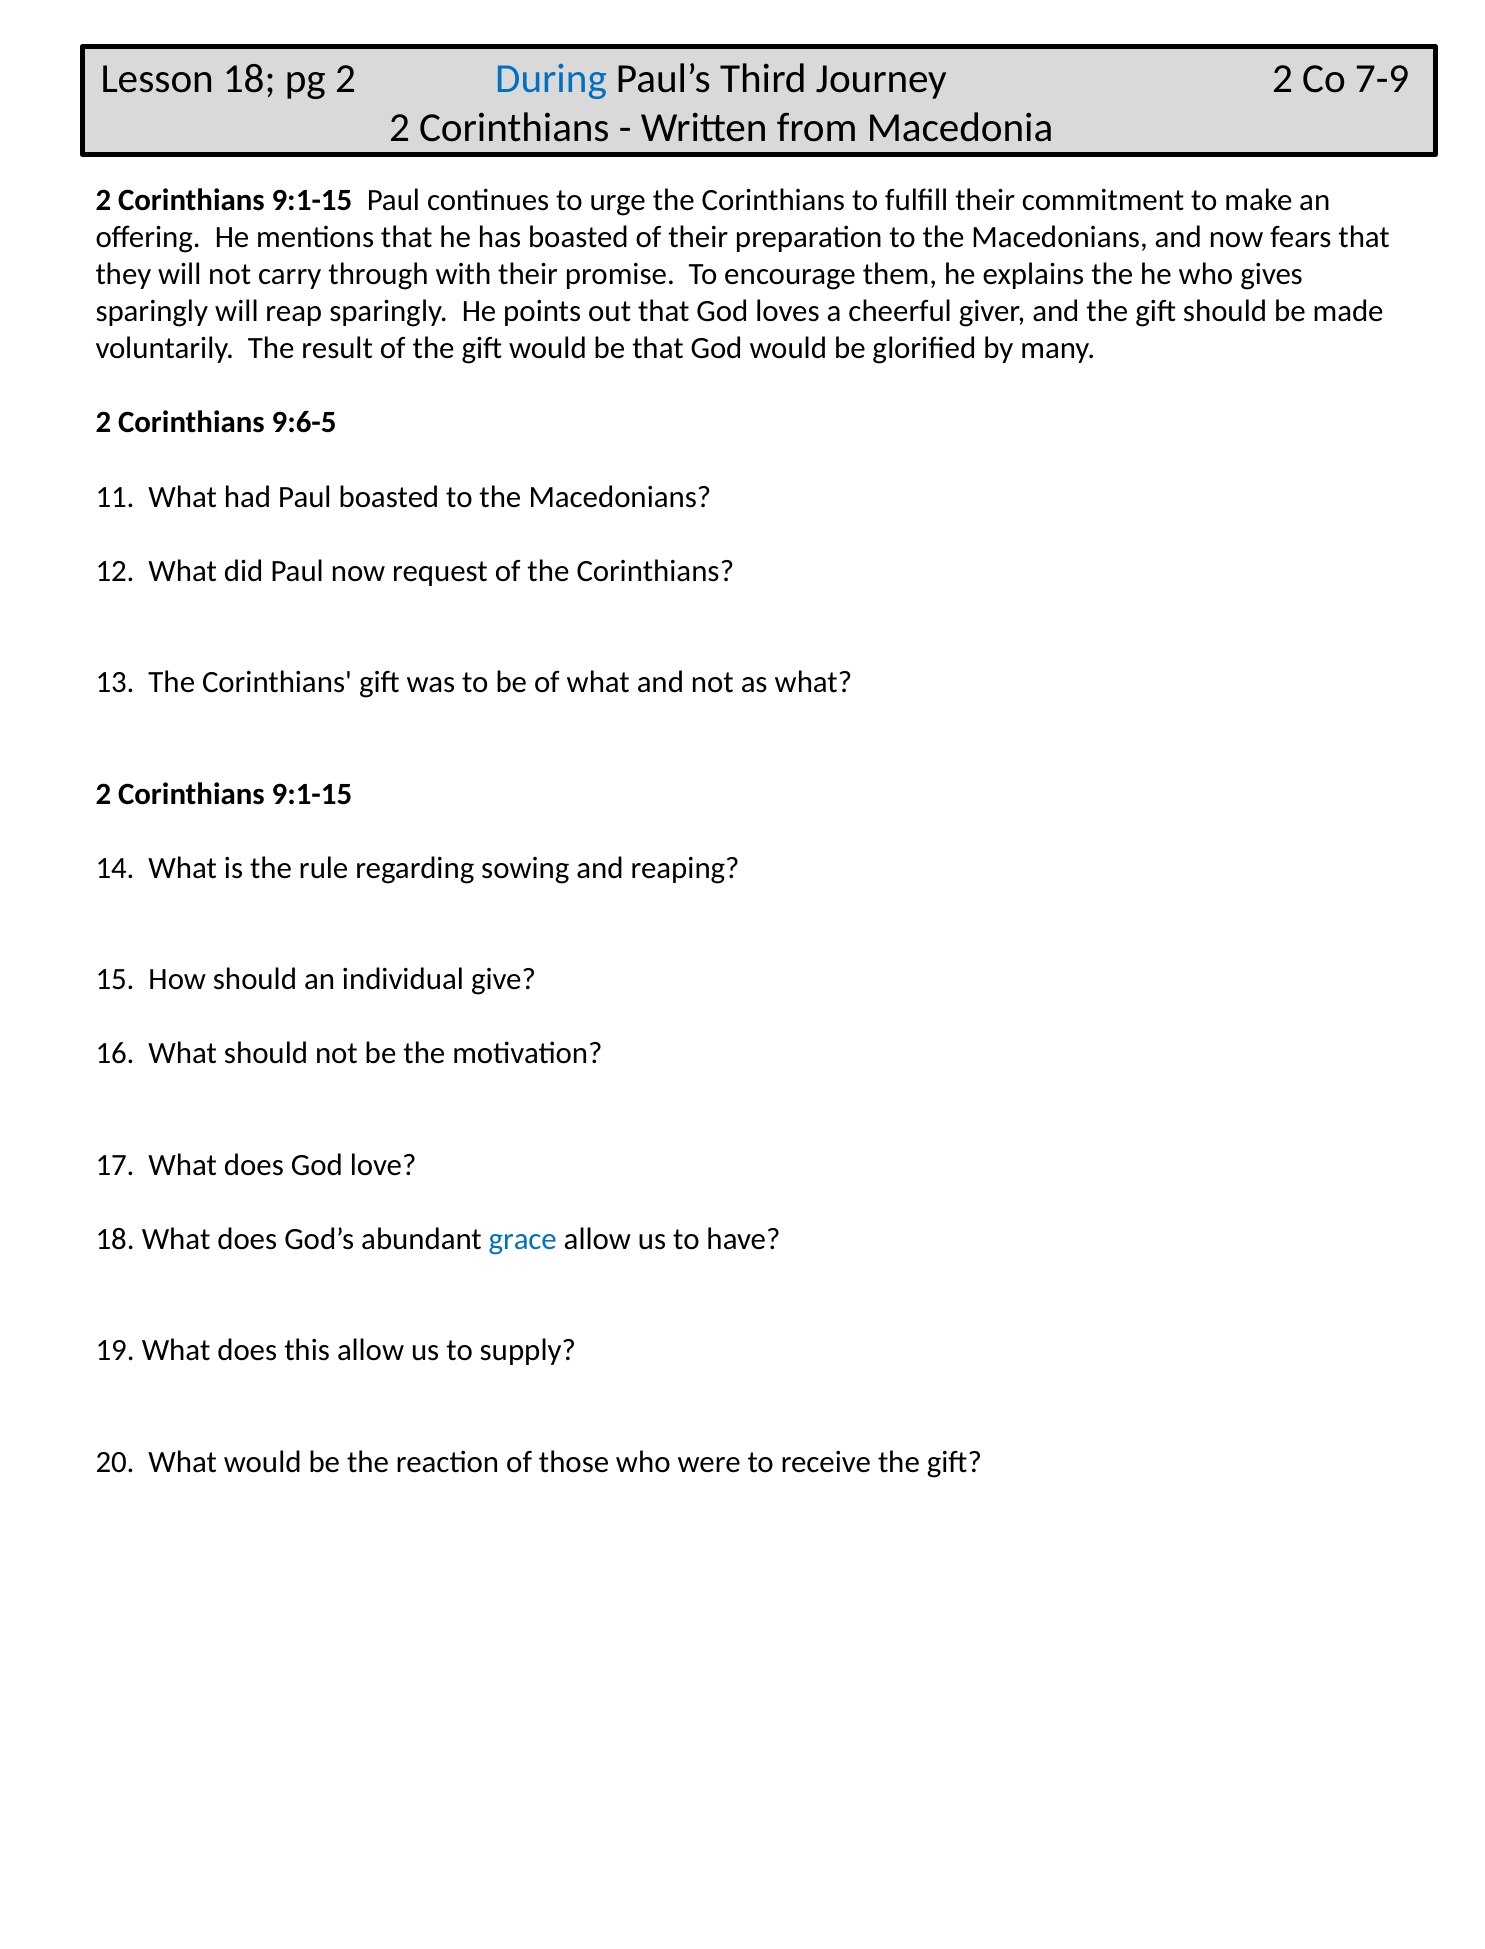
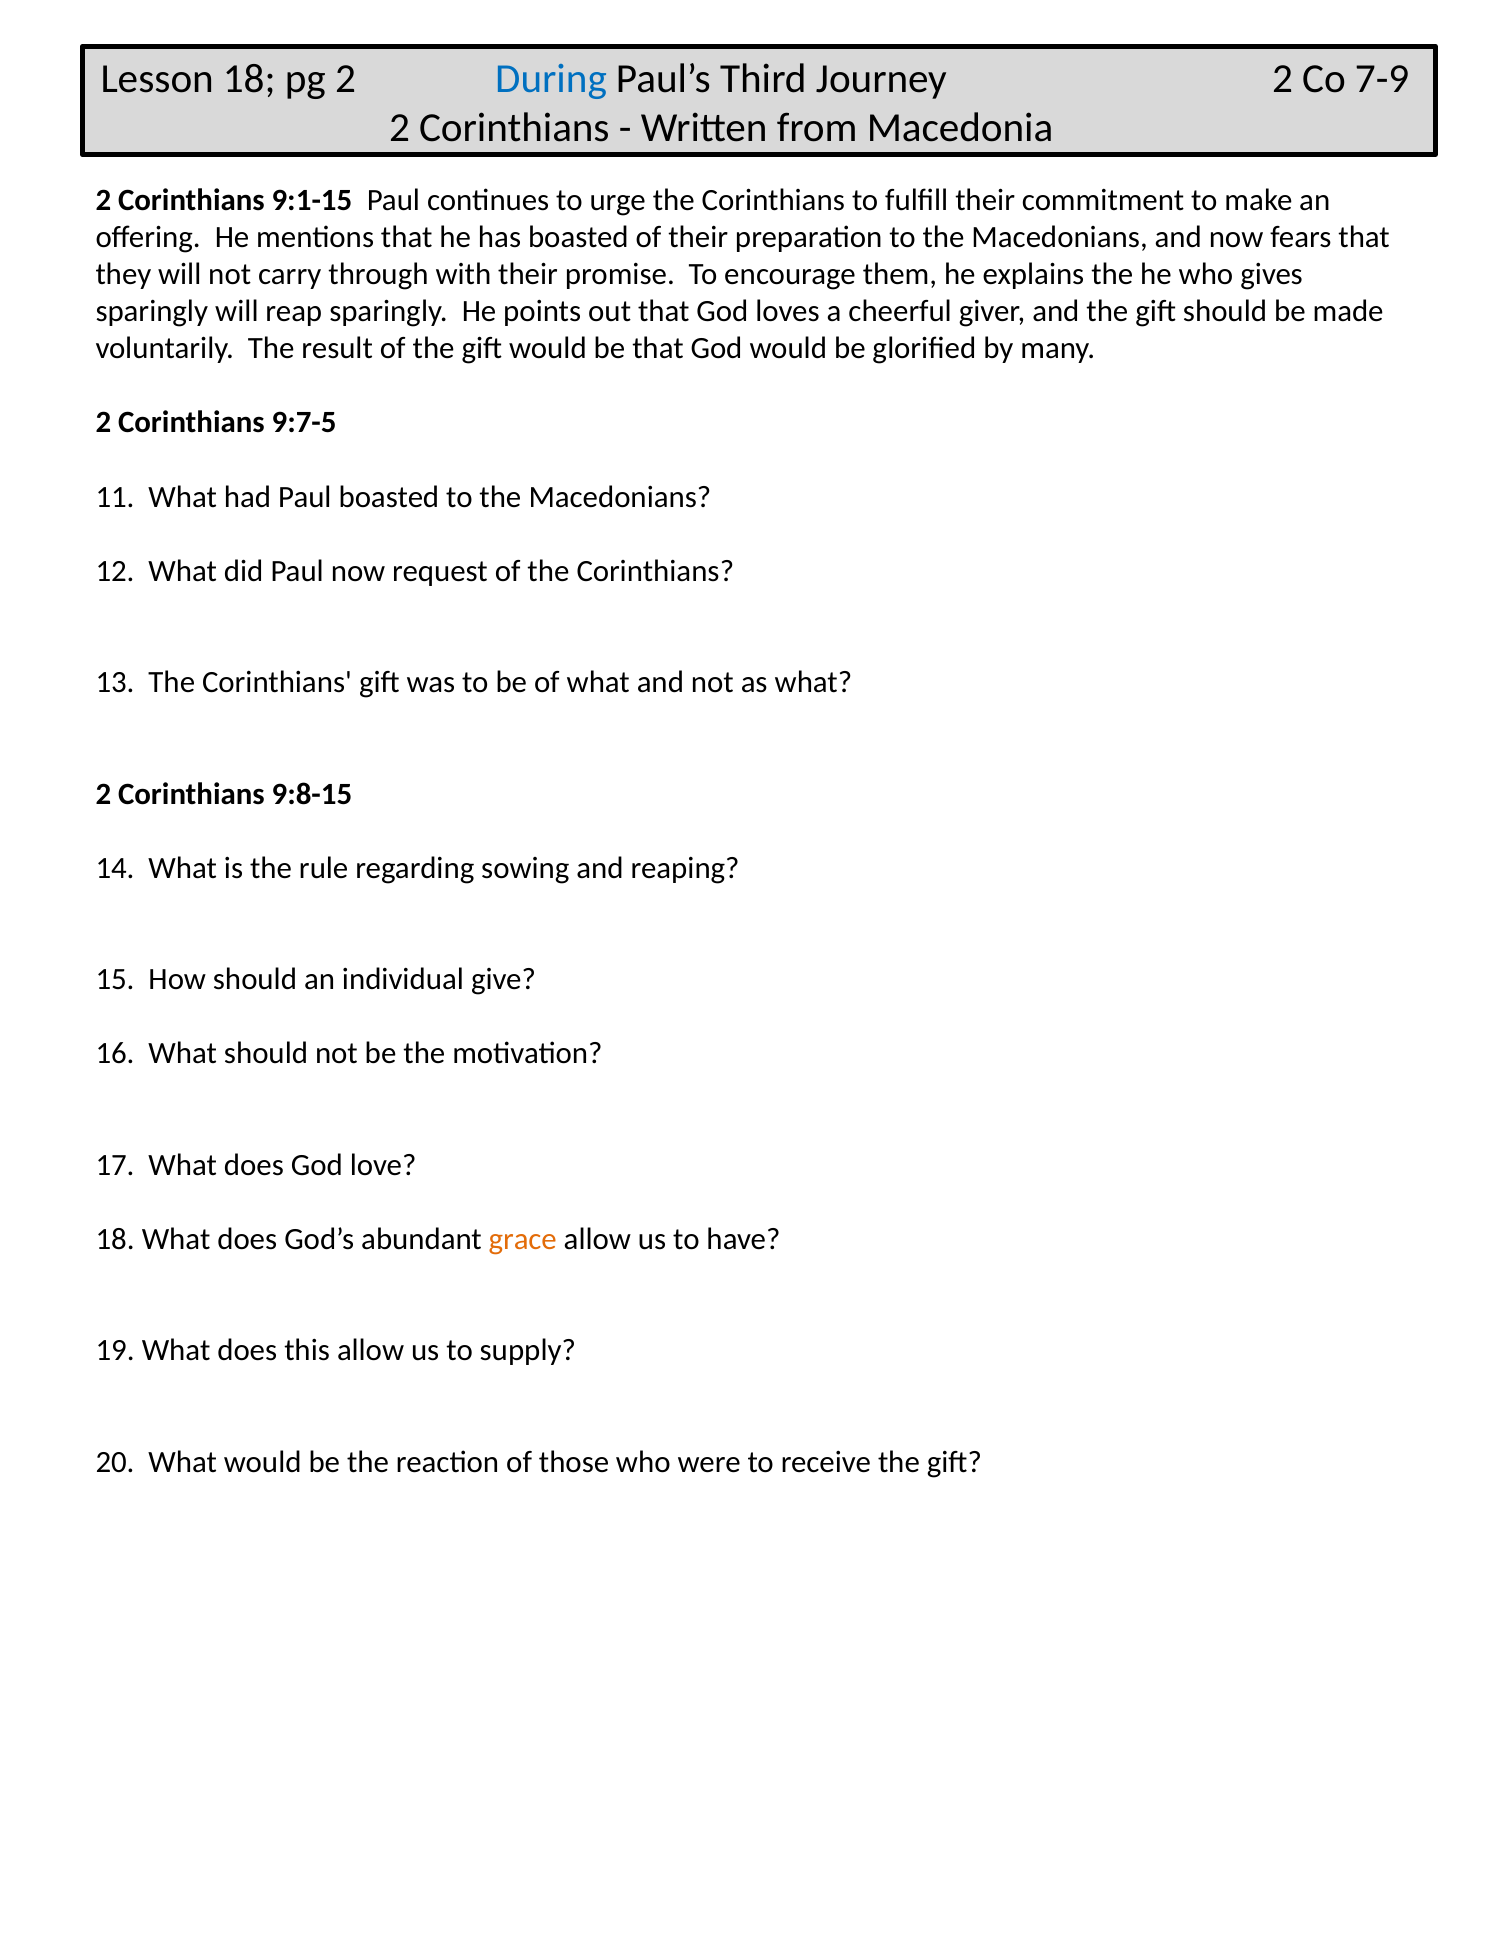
9:6-5: 9:6-5 -> 9:7-5
9:1-15 at (312, 794): 9:1-15 -> 9:8-15
grace colour: blue -> orange
